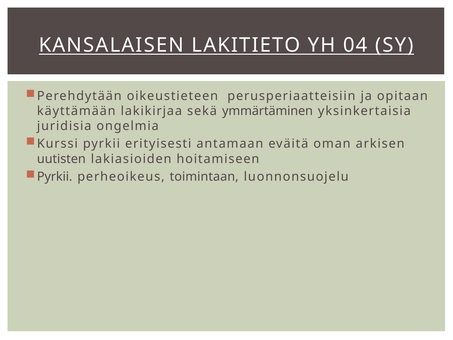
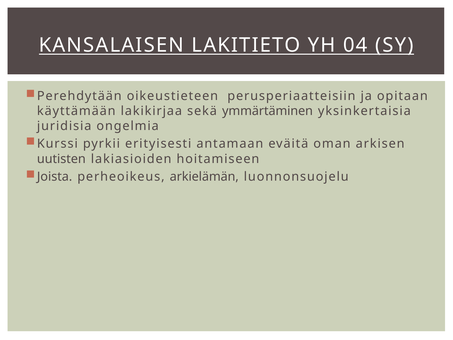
Pyrkii at (55, 176): Pyrkii -> Joista
toimintaan: toimintaan -> arkielämän
